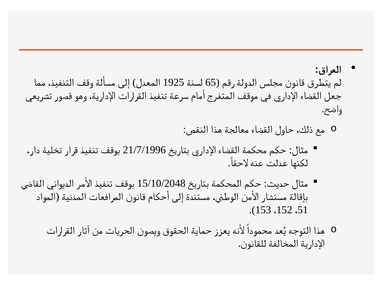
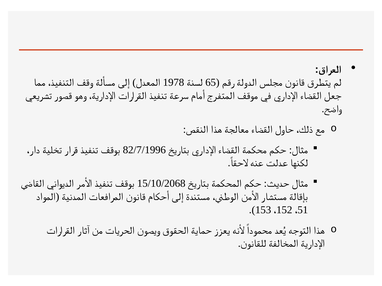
1925: 1925 -> 1978
21/7/1996: 21/7/1996 -> 82/7/1996
15/10/2048: 15/10/2048 -> 15/10/2068
